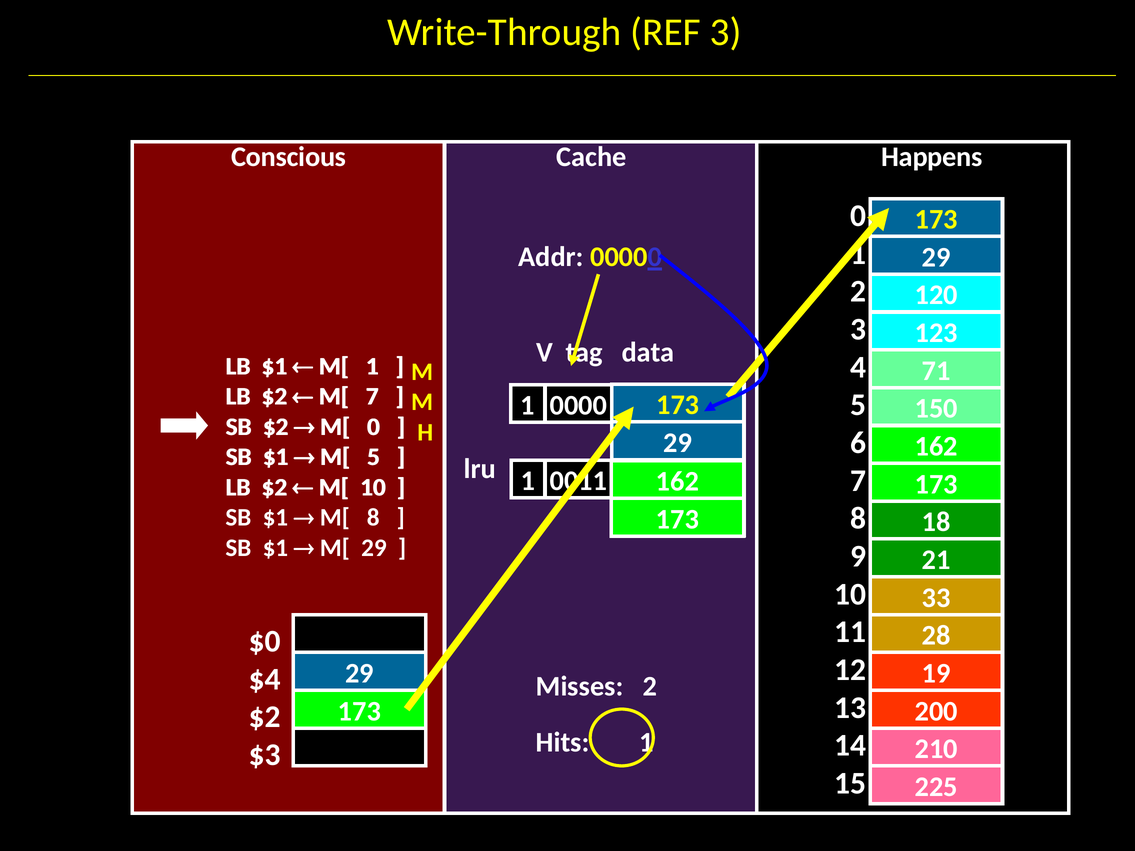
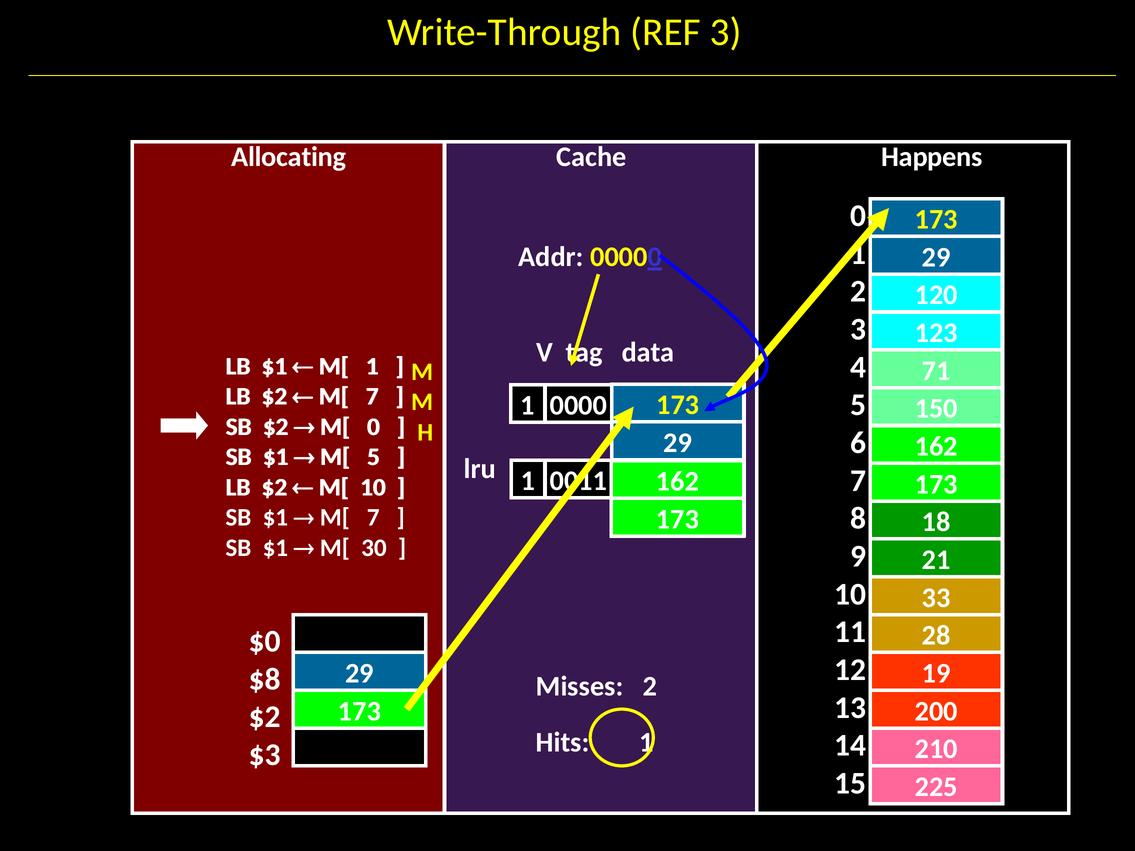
Conscious: Conscious -> Allocating
8 at (373, 518): 8 -> 7
M[ 29: 29 -> 30
$4: $4 -> $8
